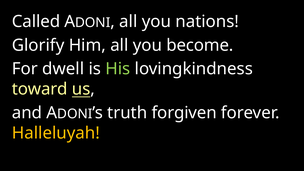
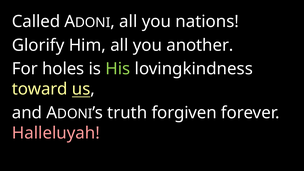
become: become -> another
dwell: dwell -> holes
Halleluyah colour: yellow -> pink
